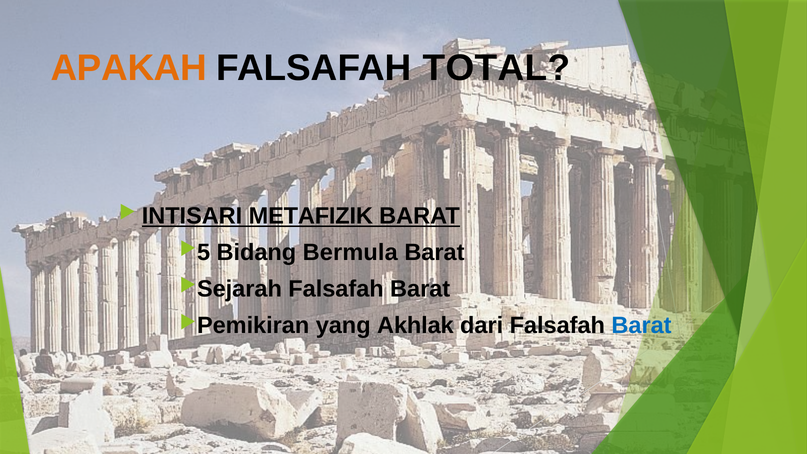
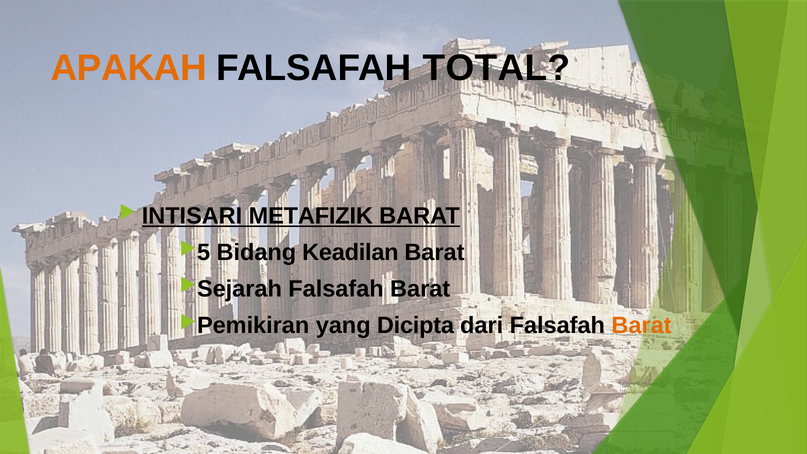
Bermula: Bermula -> Keadilan
Akhlak: Akhlak -> Dicipta
Barat at (642, 326) colour: blue -> orange
